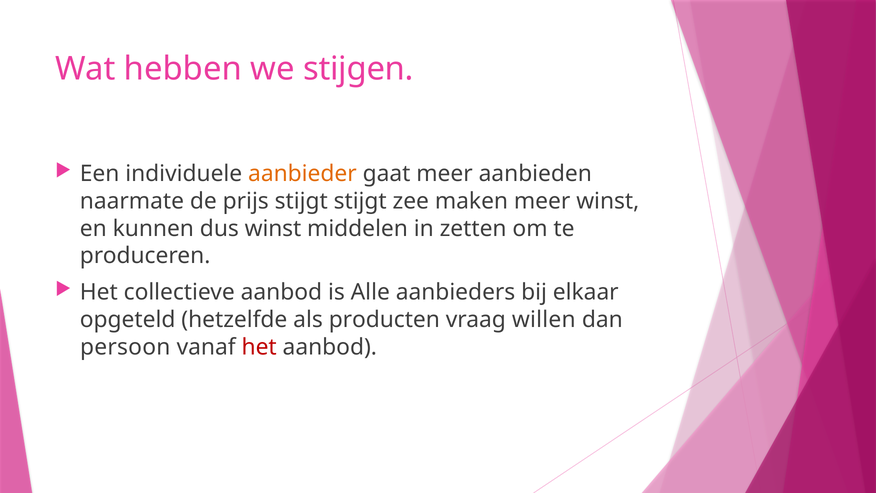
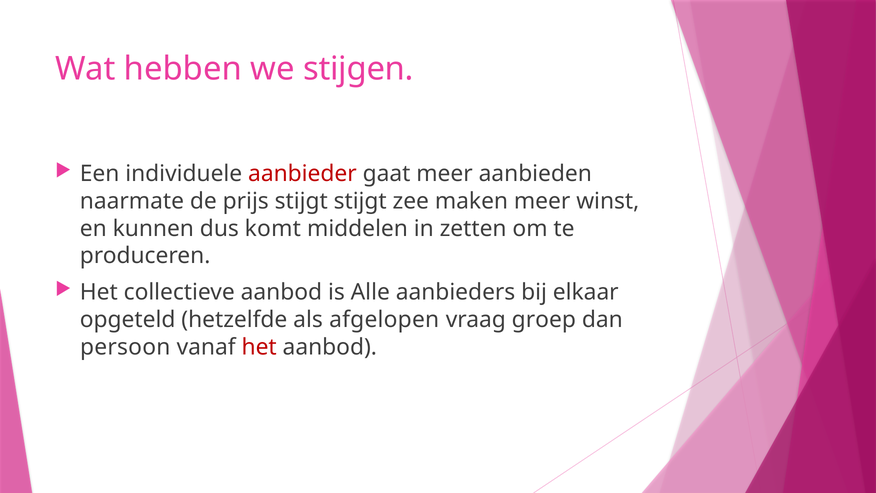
aanbieder colour: orange -> red
dus winst: winst -> komt
producten: producten -> afgelopen
willen: willen -> groep
